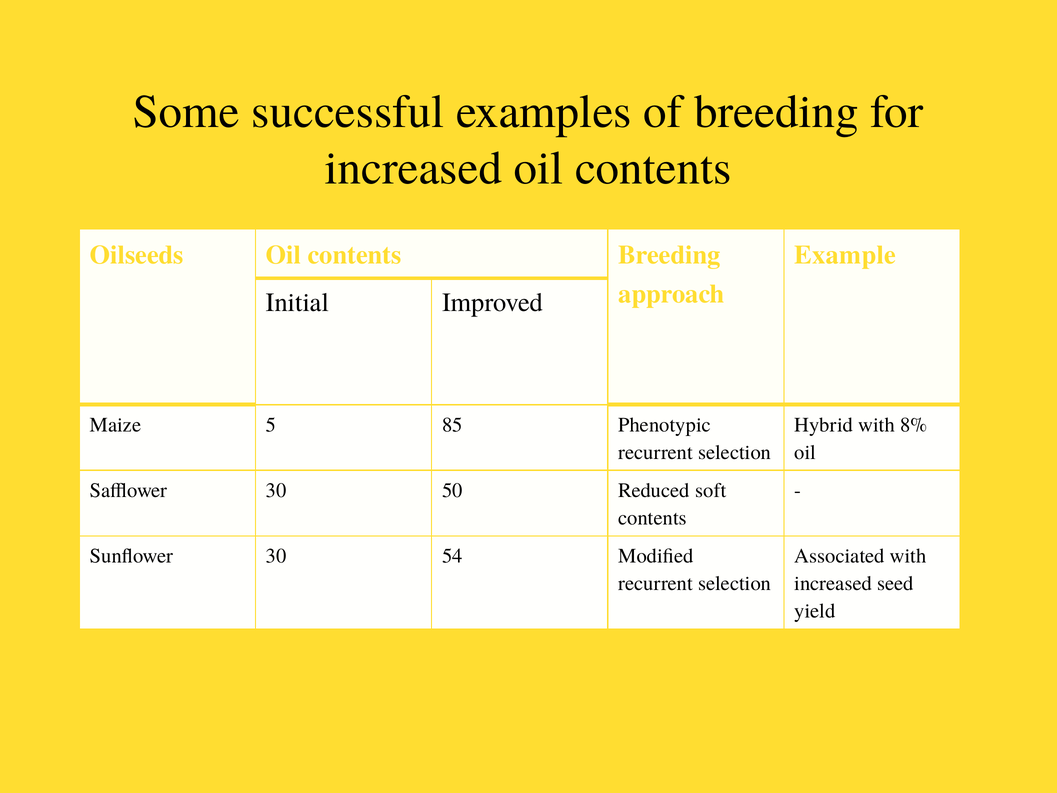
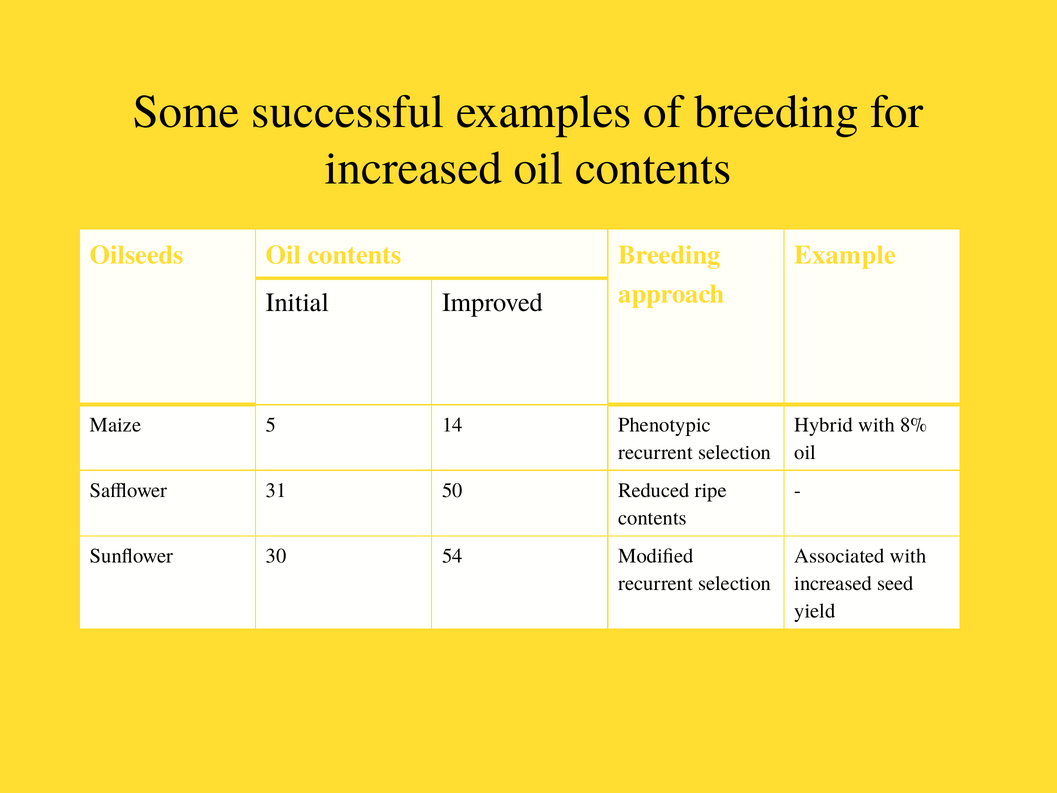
85: 85 -> 14
Safflower 30: 30 -> 31
soft: soft -> ripe
